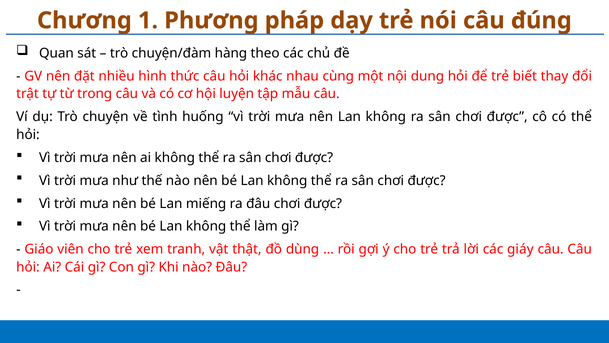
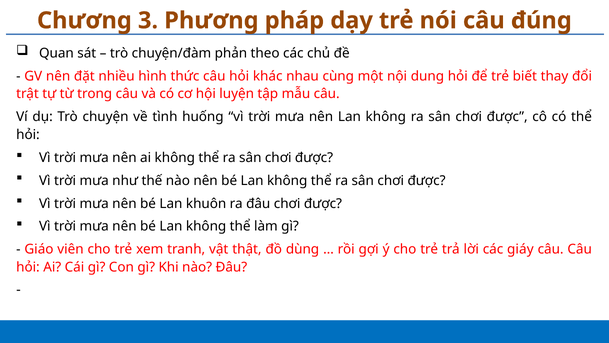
1: 1 -> 3
hàng: hàng -> phản
miếng: miếng -> khuôn
